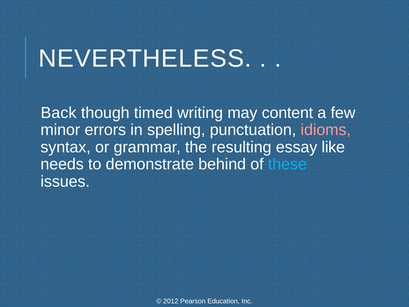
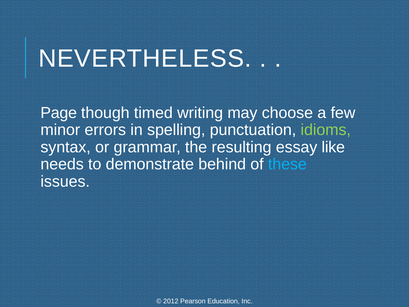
Back: Back -> Page
content: content -> choose
idioms colour: pink -> light green
